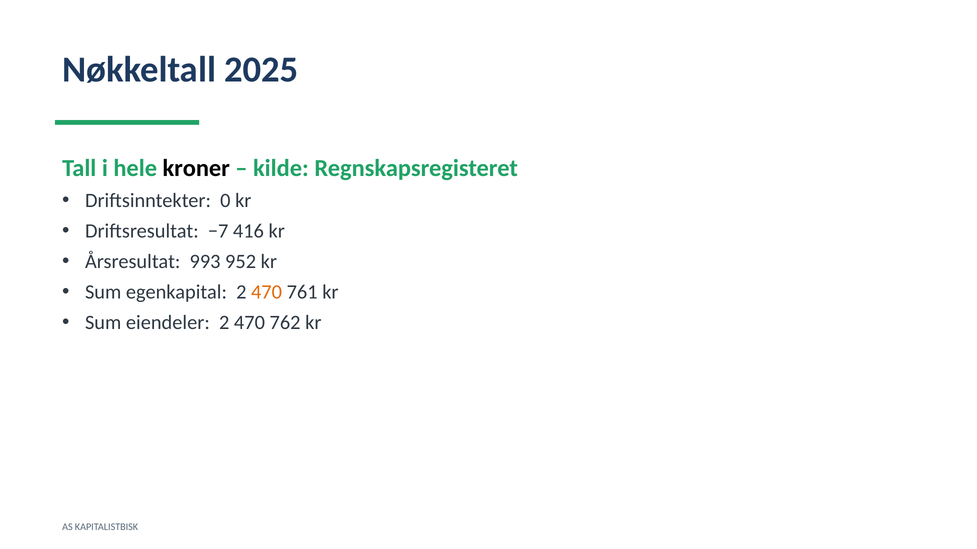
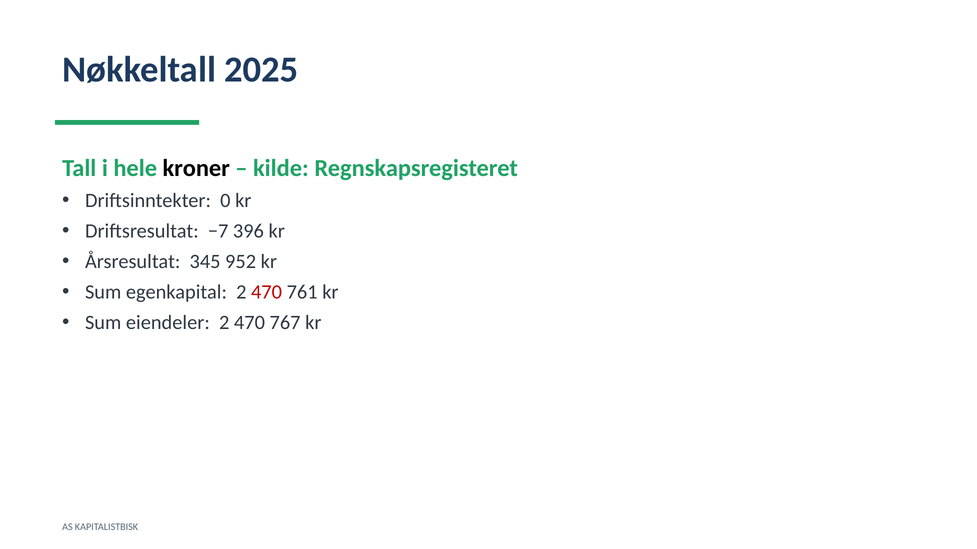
416: 416 -> 396
993: 993 -> 345
470 at (266, 293) colour: orange -> red
762: 762 -> 767
